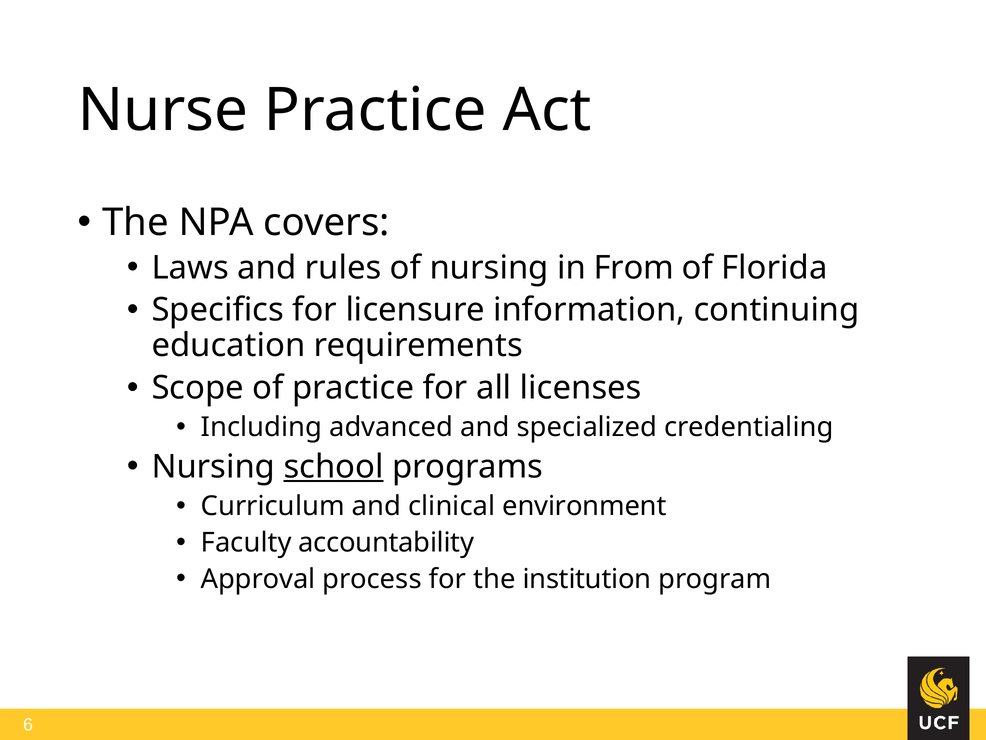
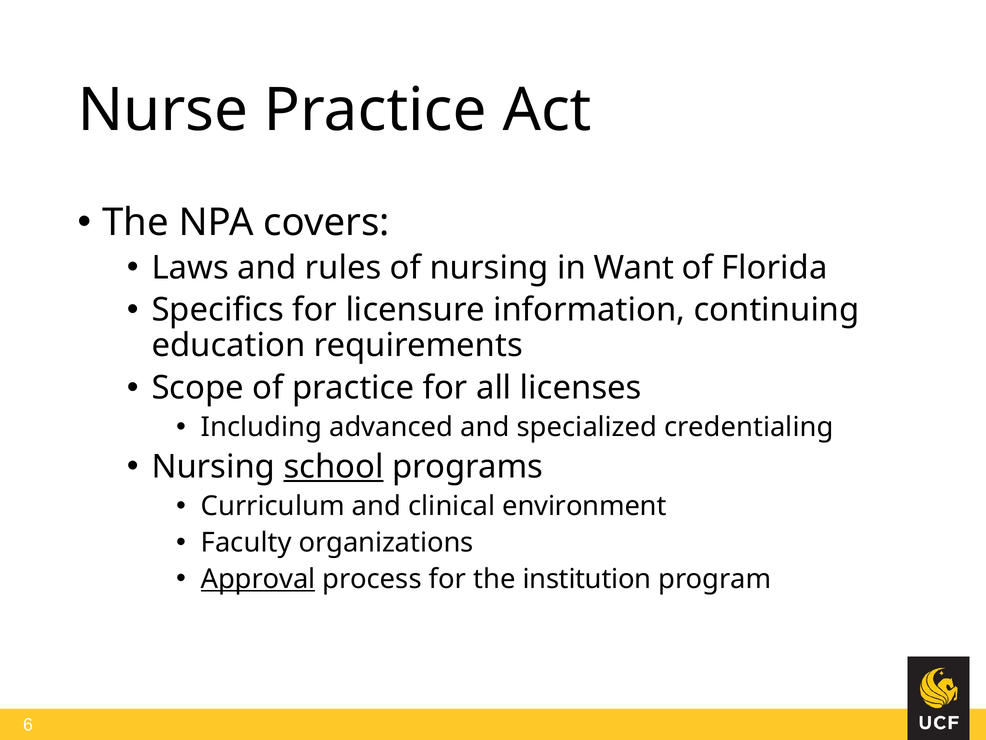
From: From -> Want
accountability: accountability -> organizations
Approval underline: none -> present
